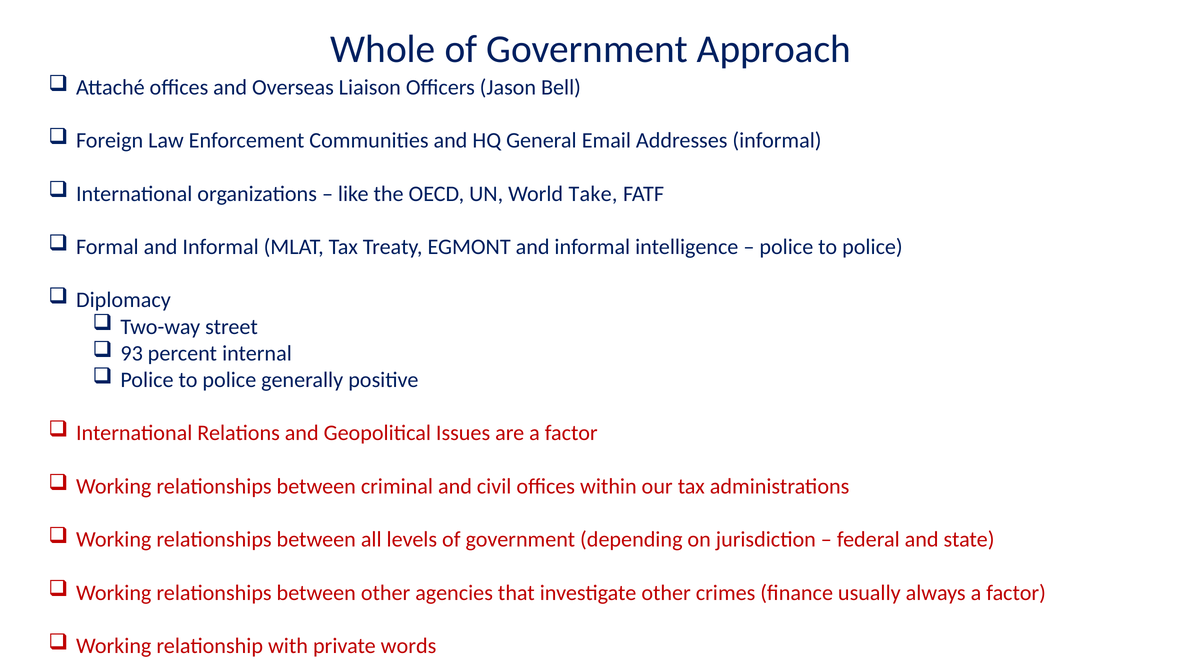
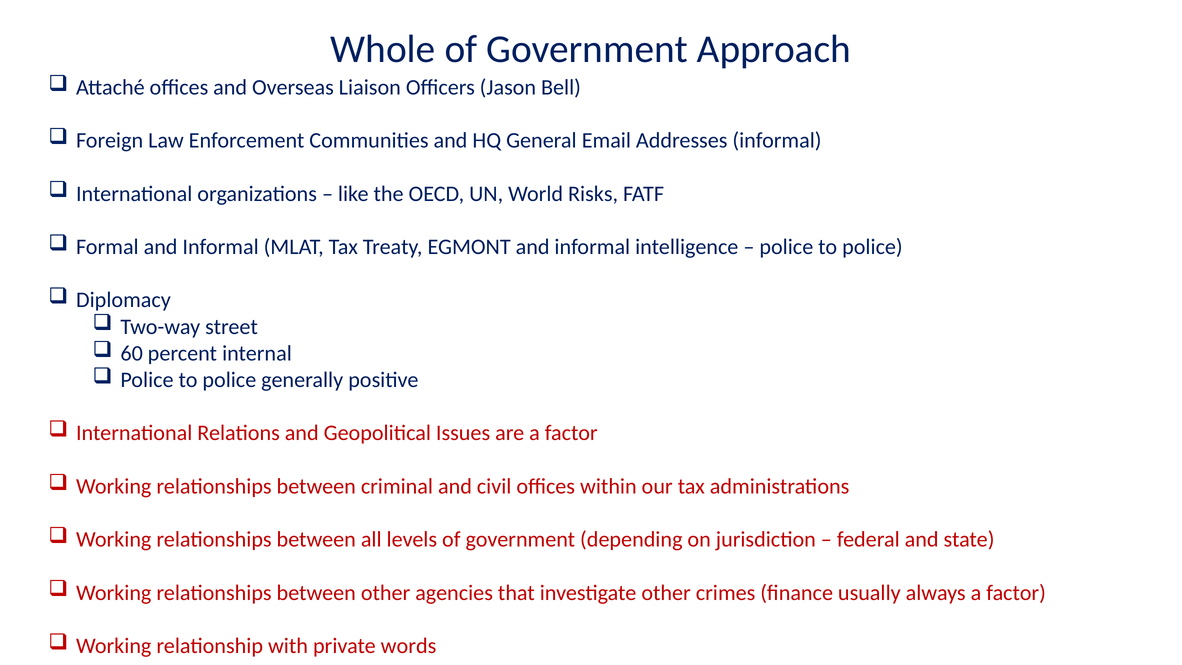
Take: Take -> Risks
93: 93 -> 60
